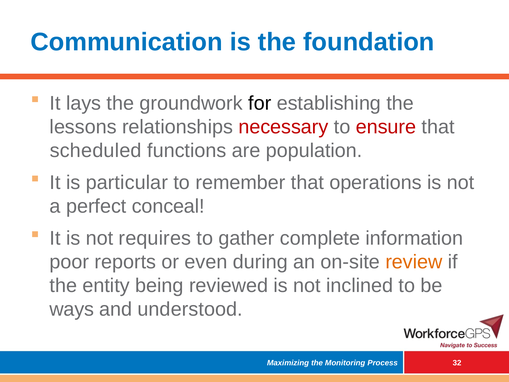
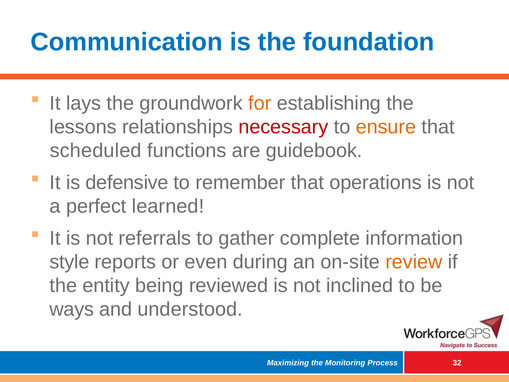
for colour: black -> orange
ensure colour: red -> orange
population: population -> guidebook
particular: particular -> defensive
conceal: conceal -> learned
requires: requires -> referrals
poor: poor -> style
